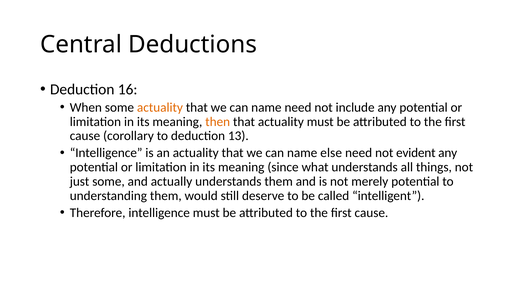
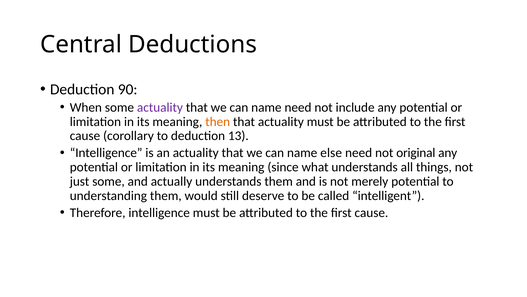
16: 16 -> 90
actuality at (160, 107) colour: orange -> purple
evident: evident -> original
